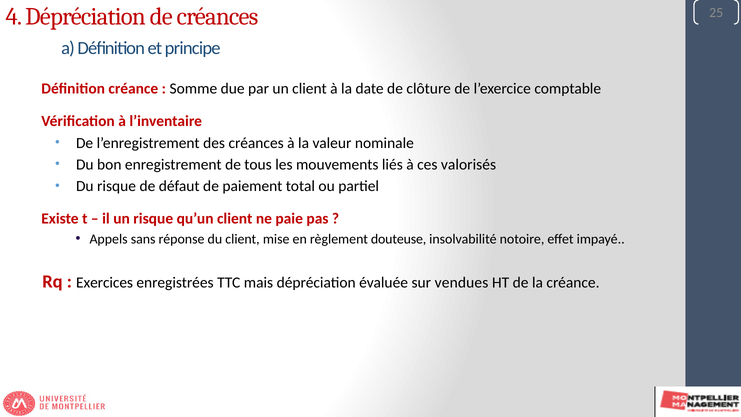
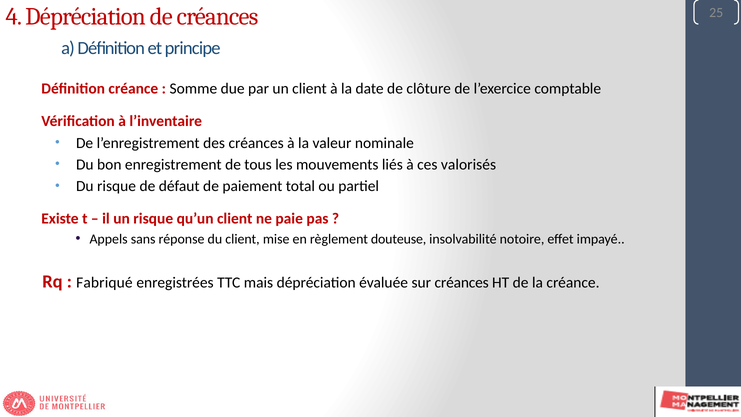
Exercices: Exercices -> Fabriqué
sur vendues: vendues -> créances
